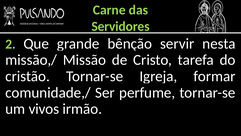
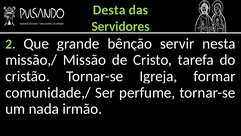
Carne: Carne -> Desta
vivos: vivos -> nada
